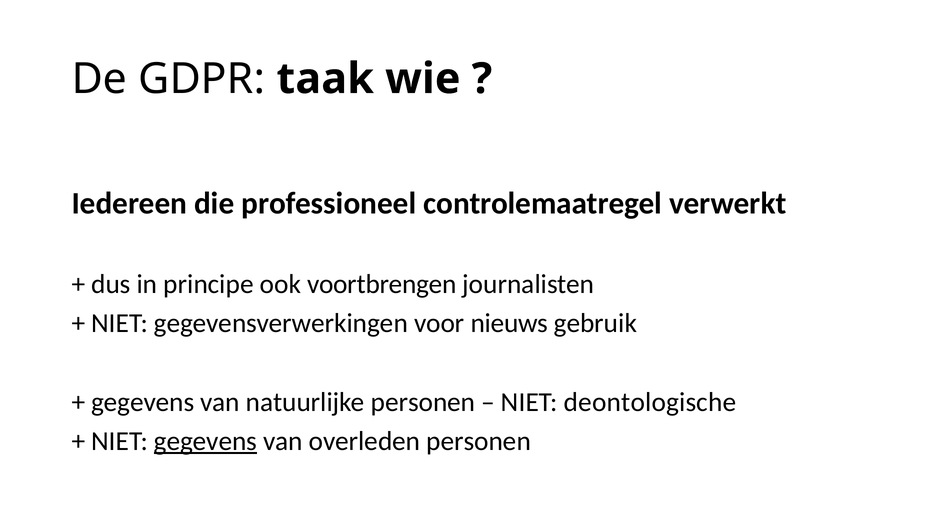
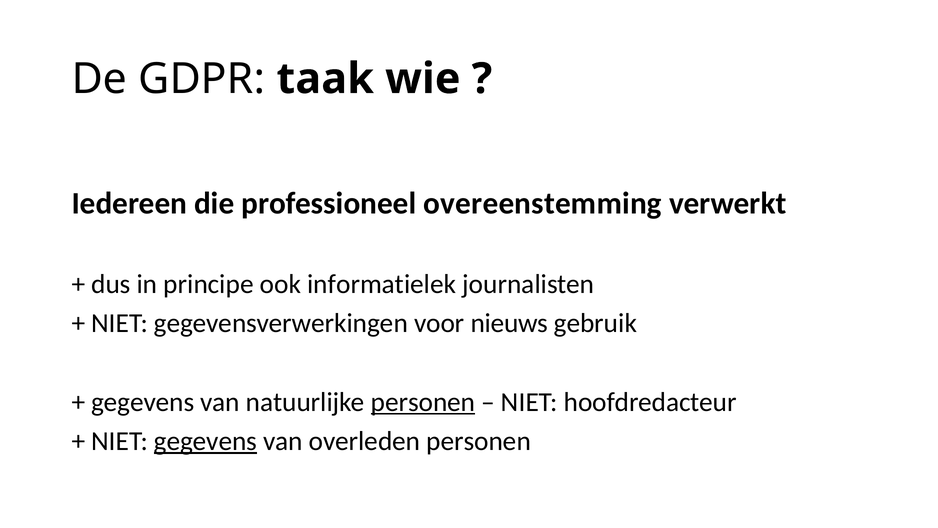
controlemaatregel: controlemaatregel -> overeenstemming
voortbrengen: voortbrengen -> informatielek
personen at (423, 402) underline: none -> present
deontologische: deontologische -> hoofdredacteur
